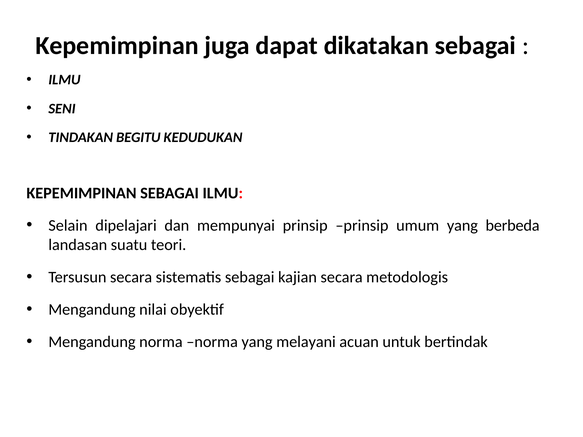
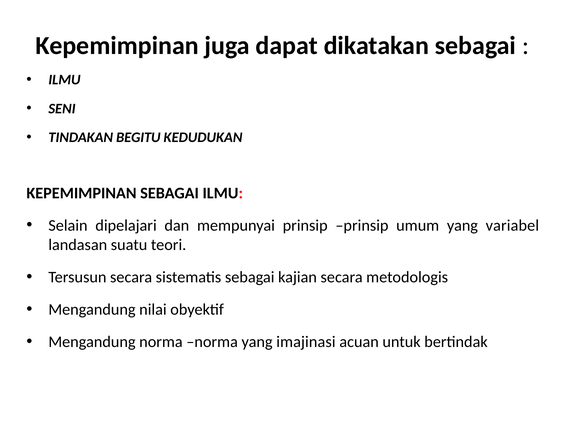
berbeda: berbeda -> variabel
melayani: melayani -> imajinasi
